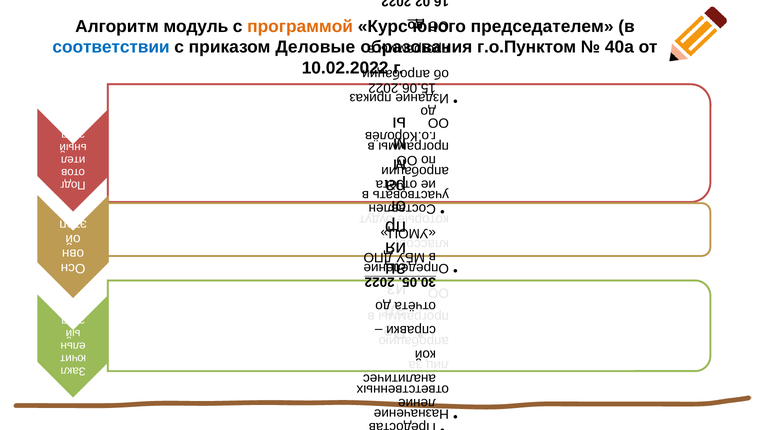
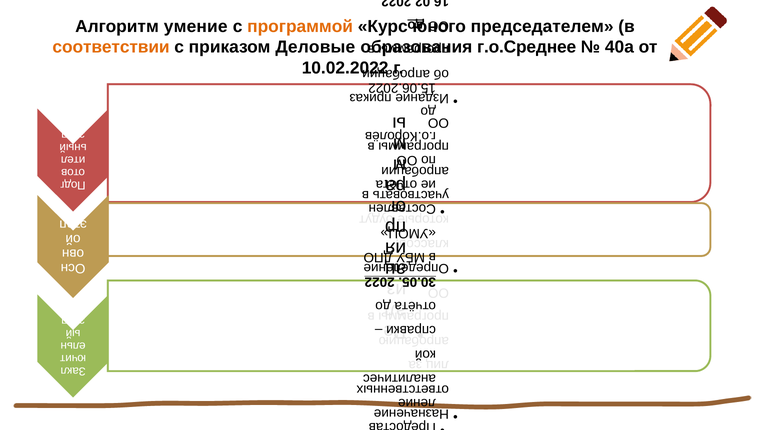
модуль: модуль -> умение
соответствии colour: blue -> orange
г.о.Пунктом: г.о.Пунктом -> г.о.Среднее
